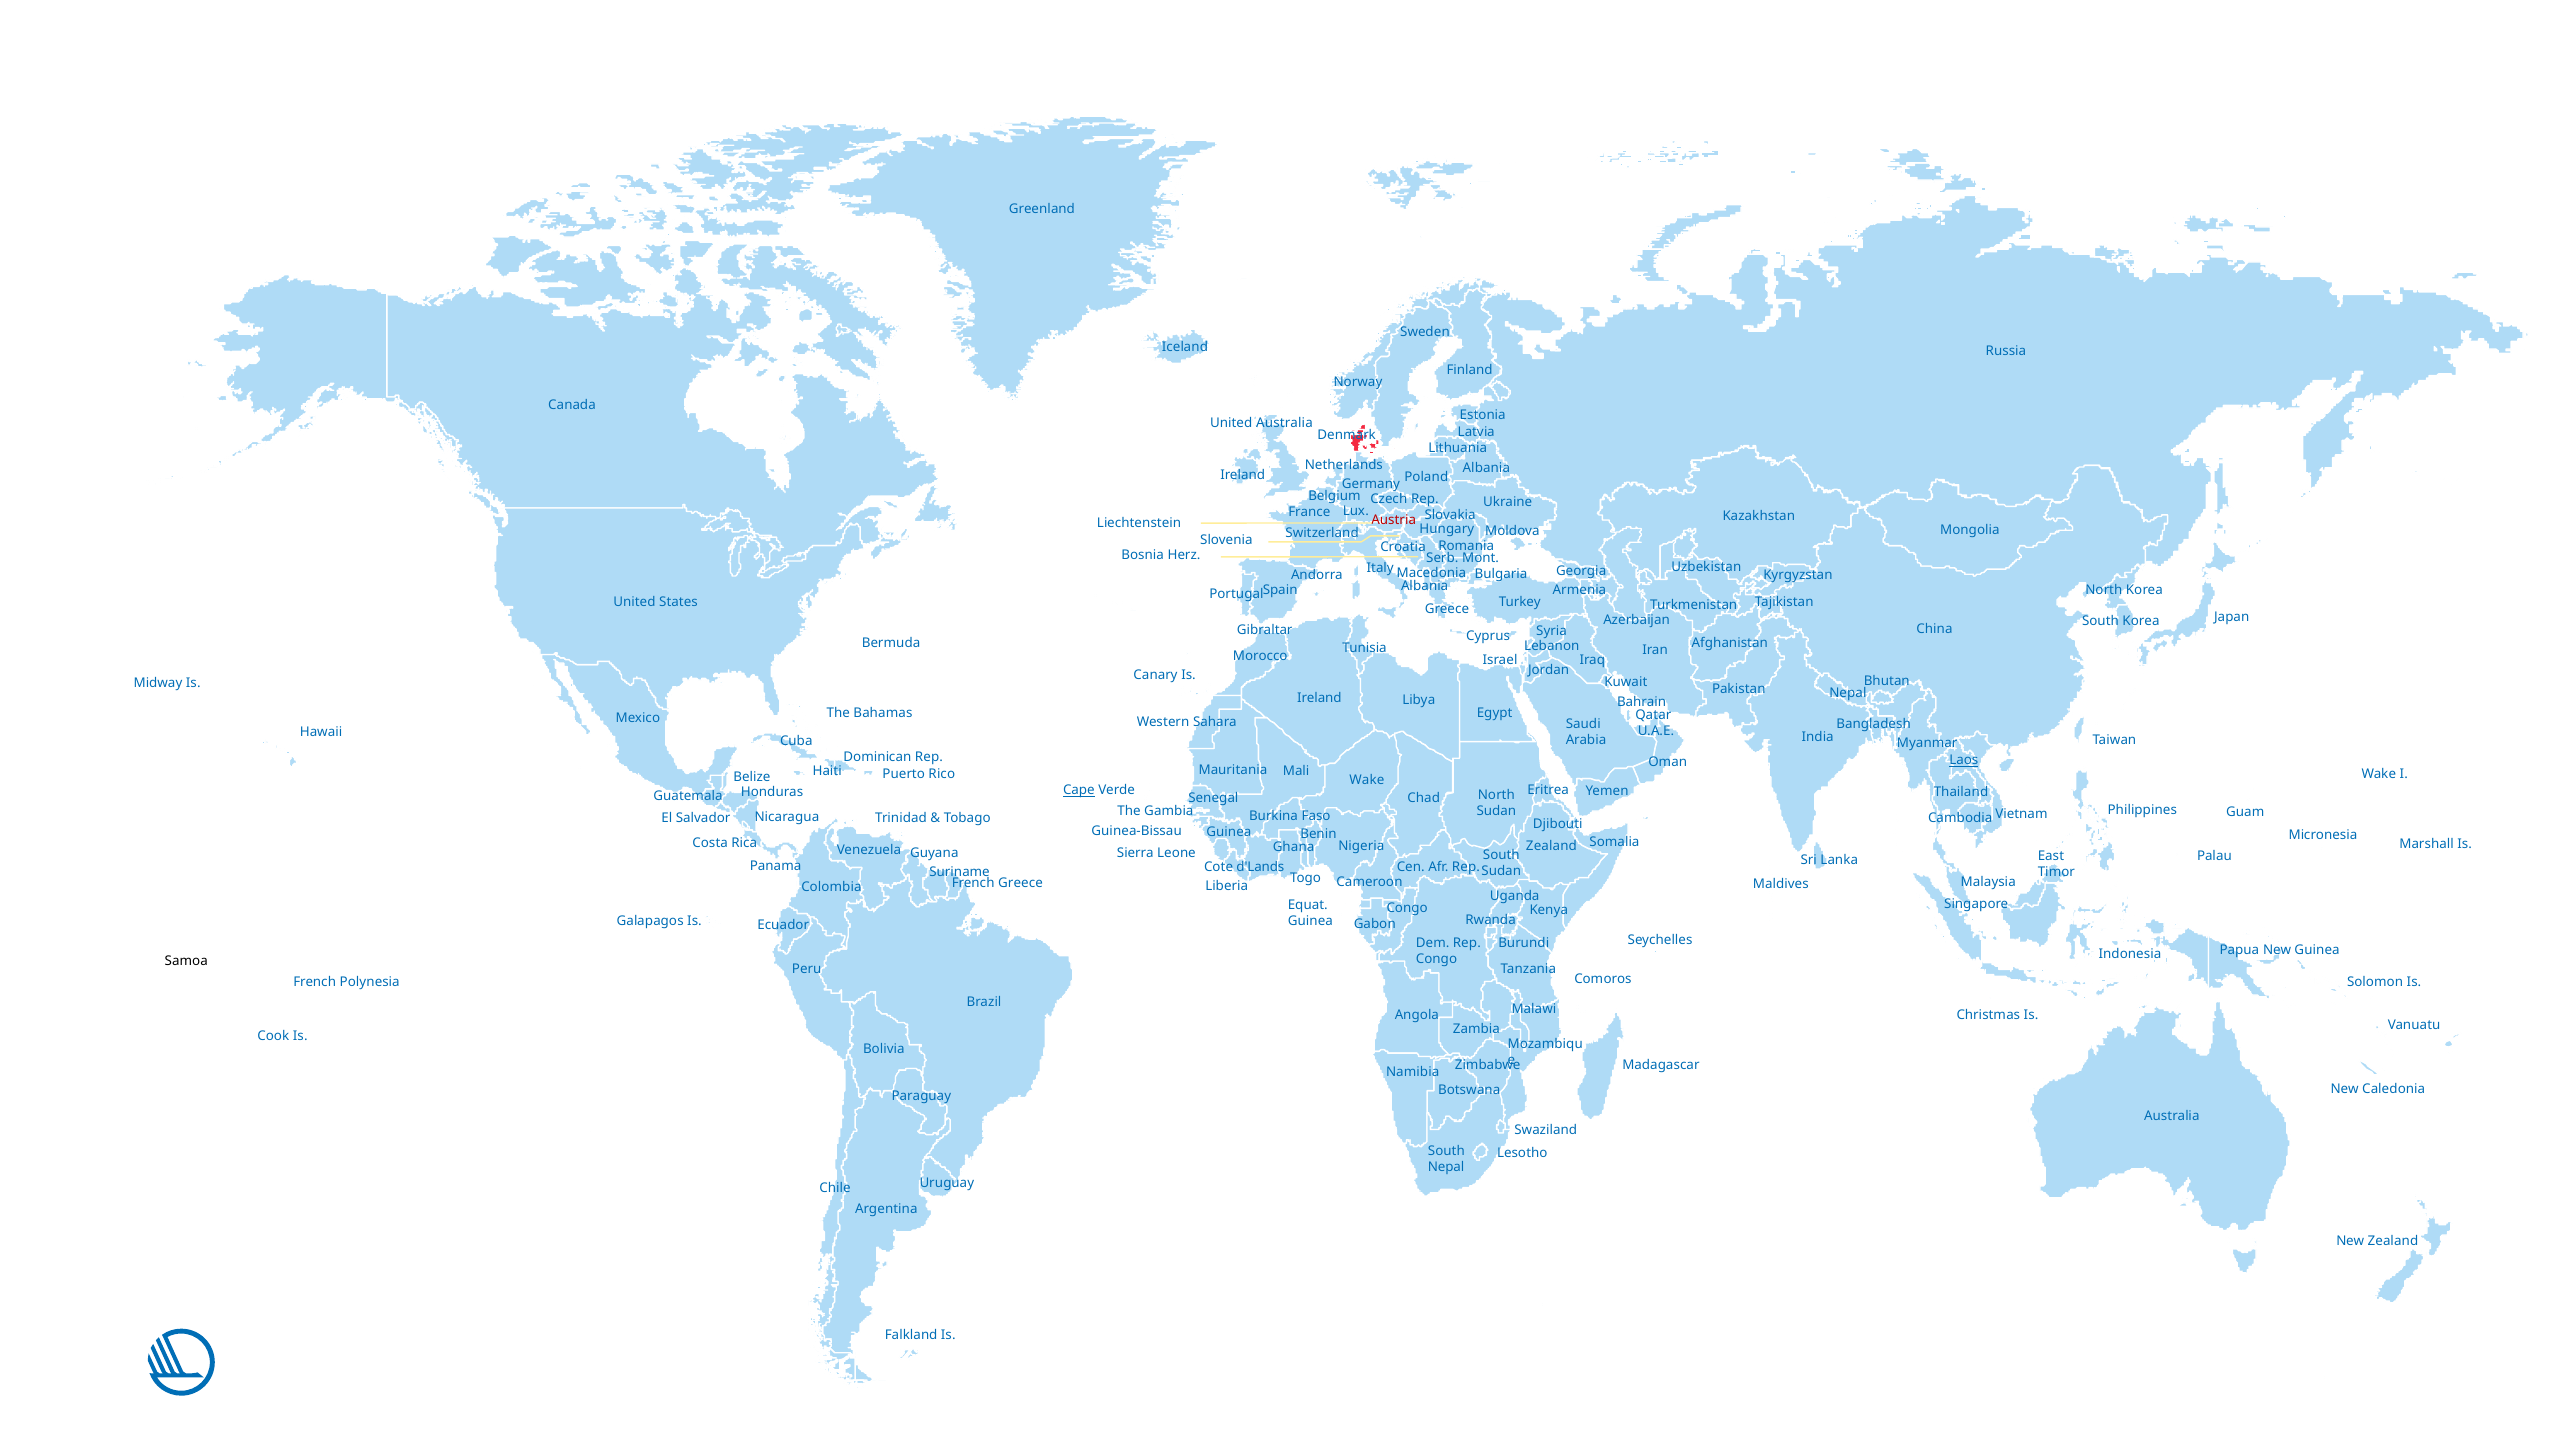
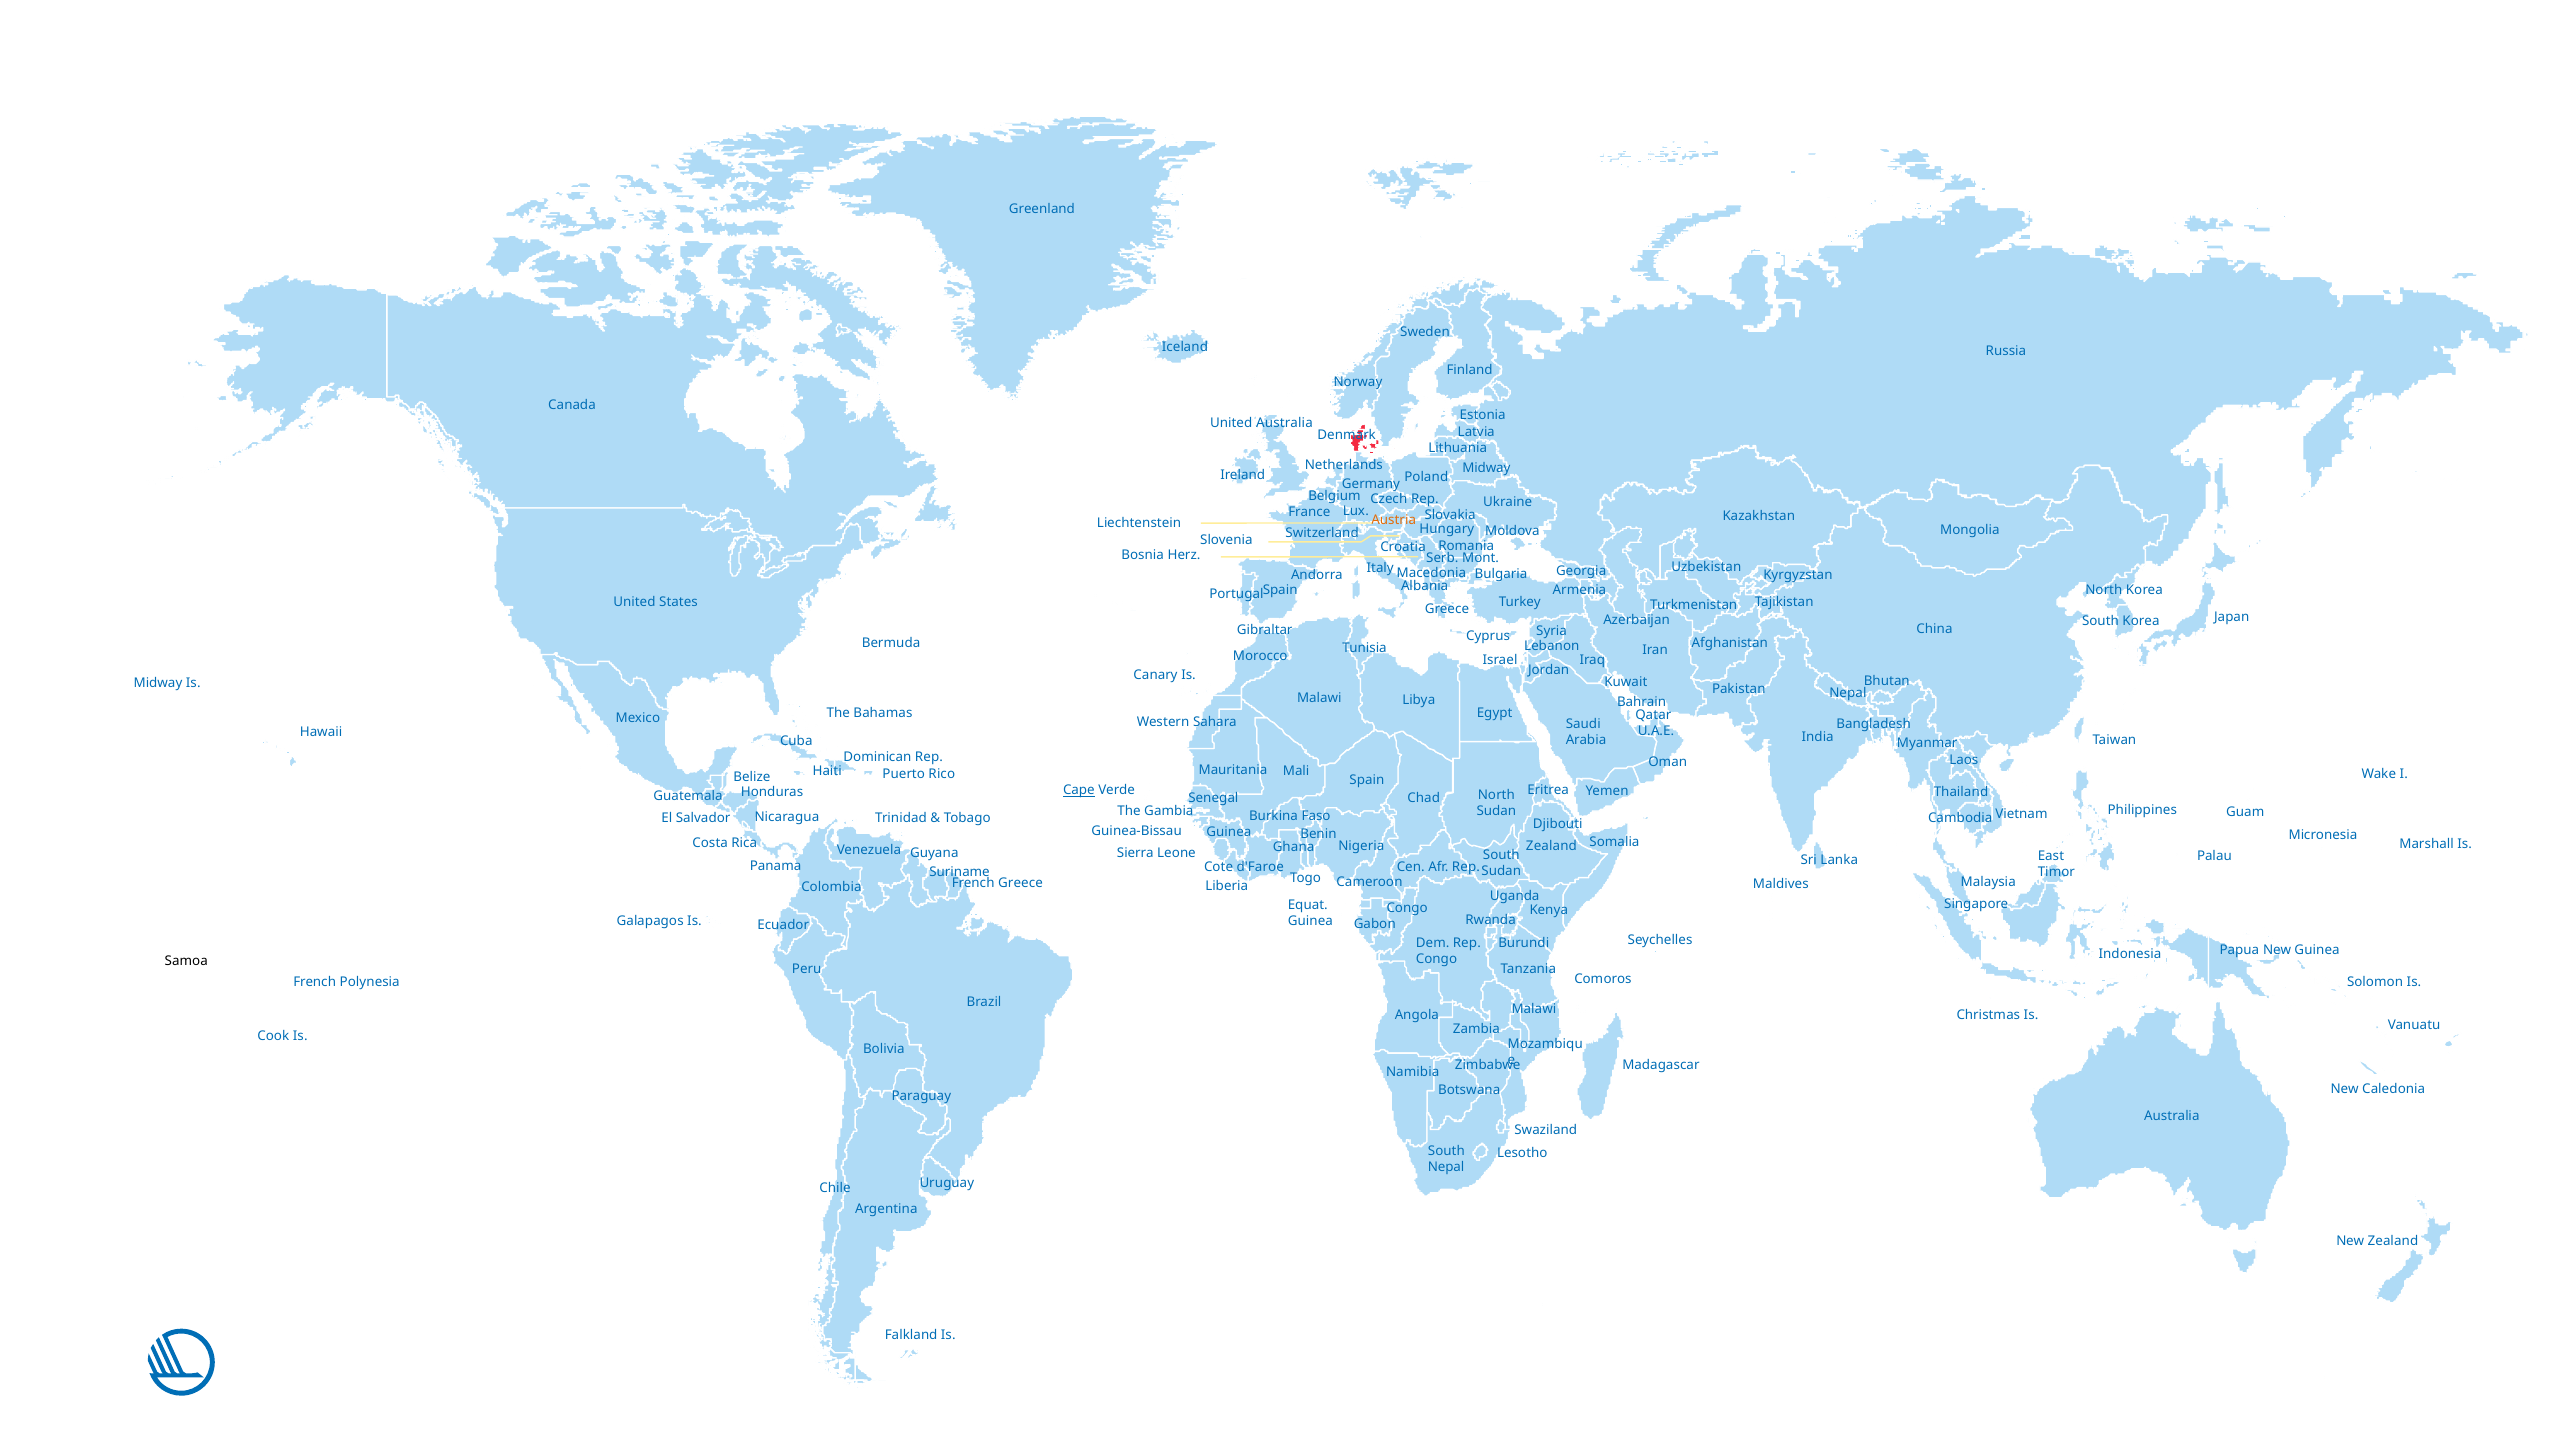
Albania at (1486, 468): Albania -> Midway
Austria colour: red -> orange
Ireland at (1319, 698): Ireland -> Malawi
Laos underline: present -> none
Wake at (1367, 780): Wake -> Spain
d'Lands: d'Lands -> d'Faroe
